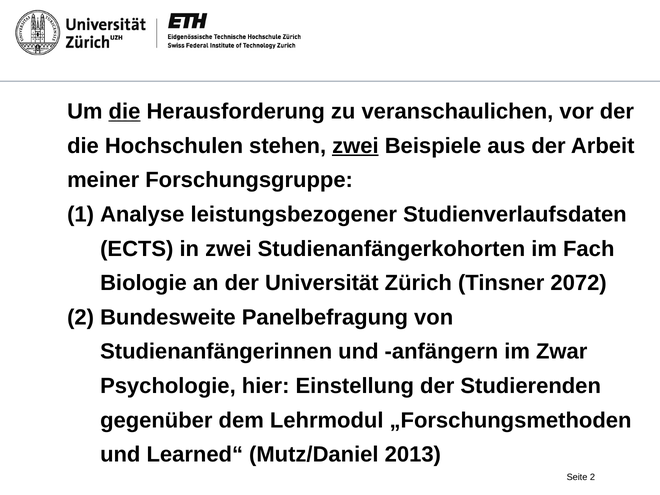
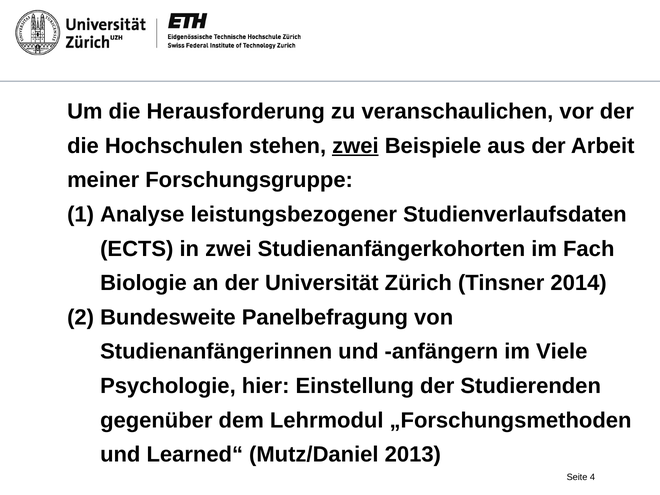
die at (125, 112) underline: present -> none
2072: 2072 -> 2014
Zwar: Zwar -> Viele
Seite 2: 2 -> 4
